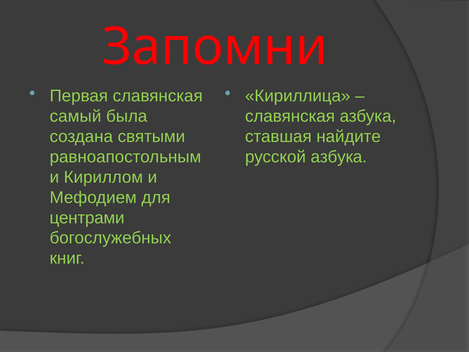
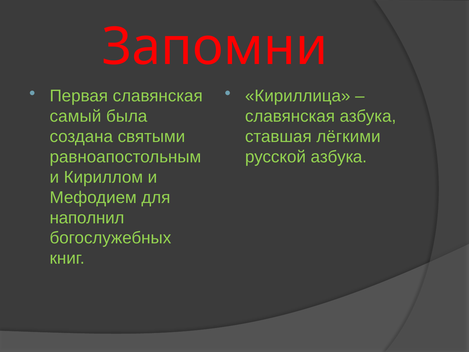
найдите: найдите -> лёгкими
центрами: центрами -> наполнил
